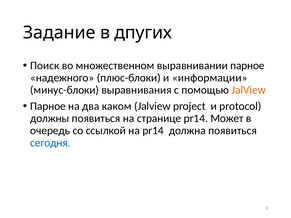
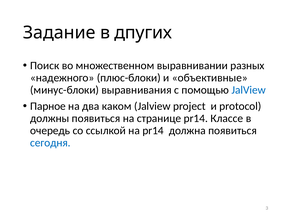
выравнивании парное: парное -> разных
информации: информации -> объективные
JalView at (249, 90) colour: orange -> blue
Может: Может -> Классе
